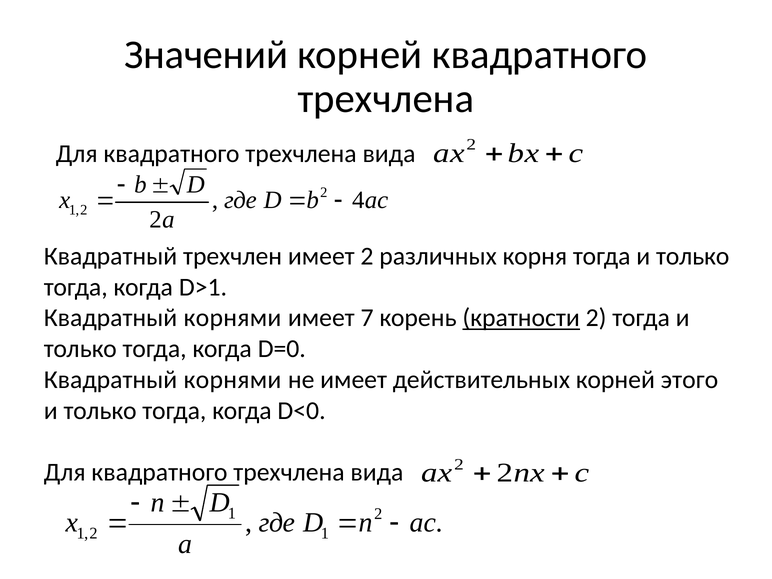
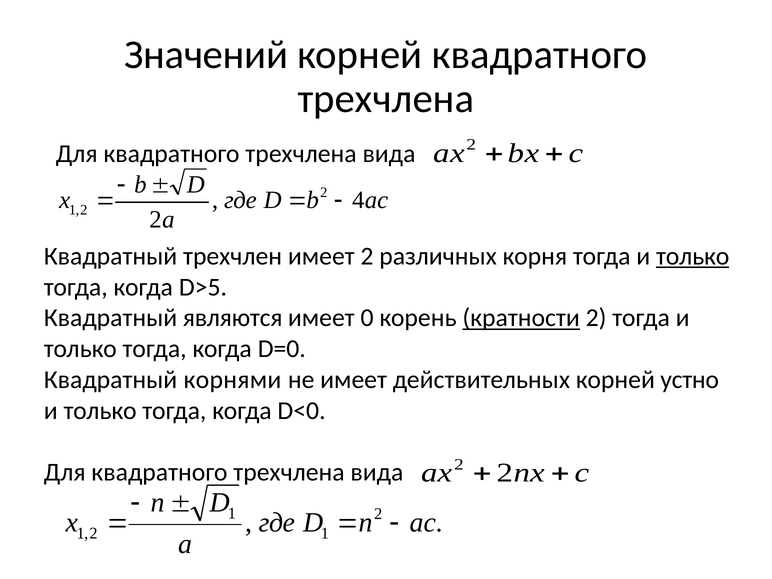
только at (693, 256) underline: none -> present
D>1: D>1 -> D>5
корнями at (232, 318): корнями -> являются
7: 7 -> 0
этого: этого -> устно
